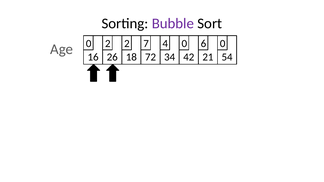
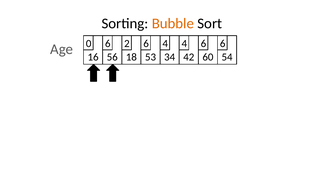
Bubble colour: purple -> orange
0 2: 2 -> 6
2 7: 7 -> 6
4 0: 0 -> 4
6 0: 0 -> 6
26: 26 -> 56
72: 72 -> 53
21: 21 -> 60
